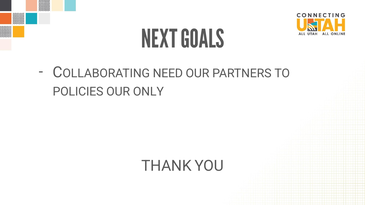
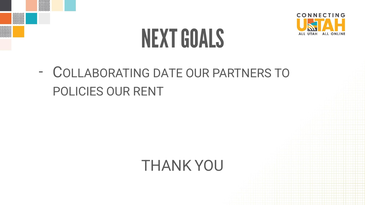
NEED: NEED -> DATE
ONLY: ONLY -> RENT
